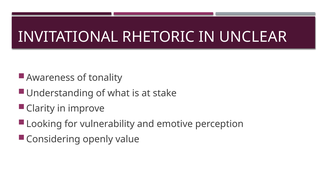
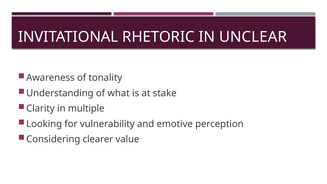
improve: improve -> multiple
openly: openly -> clearer
